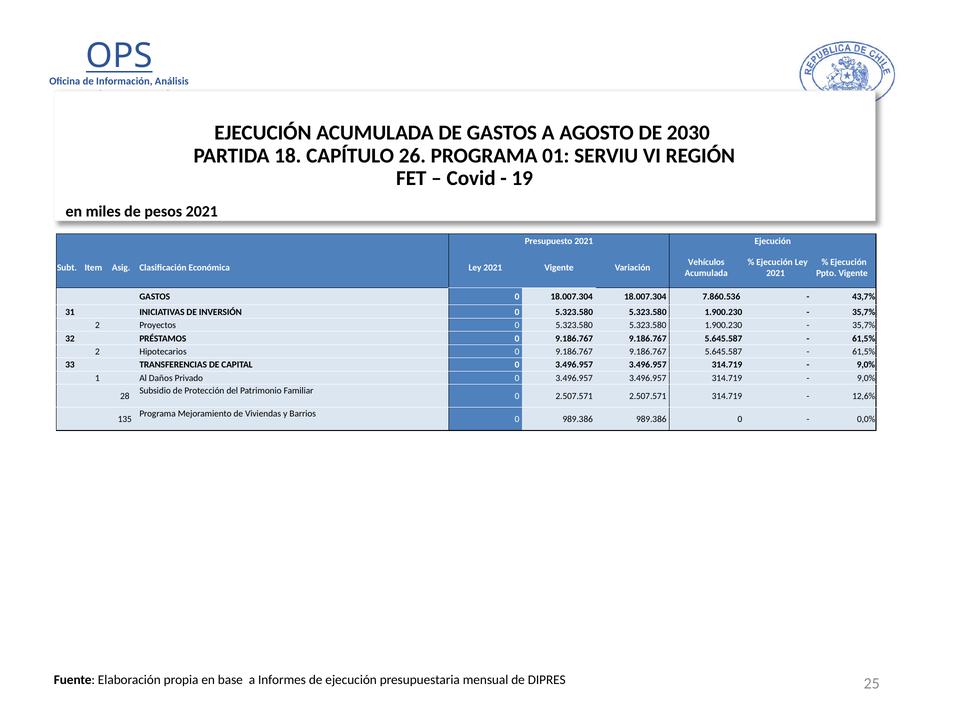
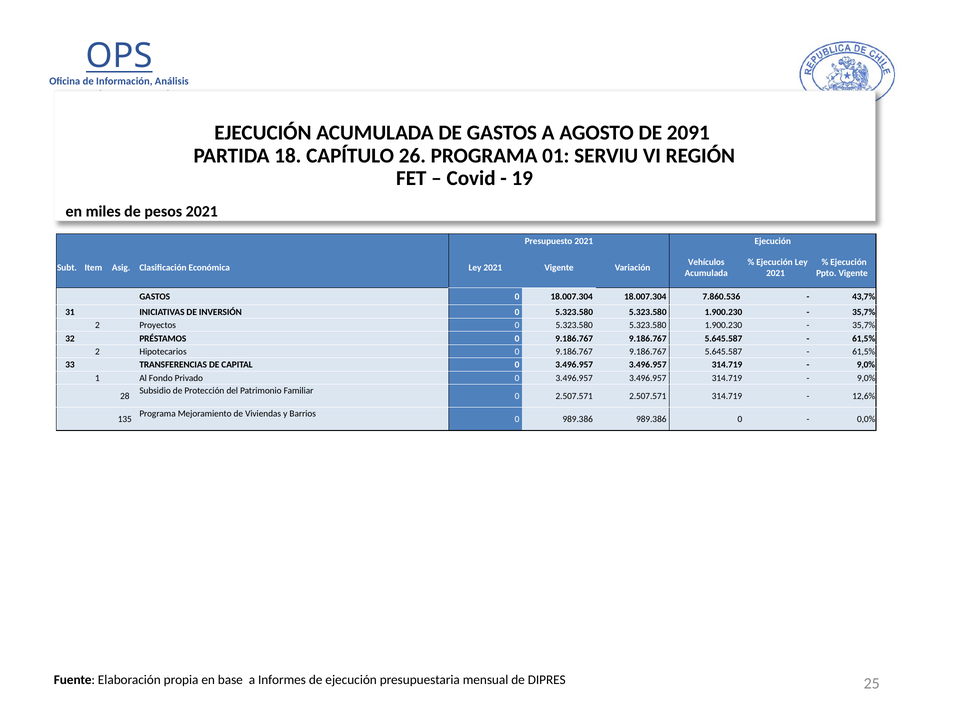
2030: 2030 -> 2091
Daños: Daños -> Fondo
